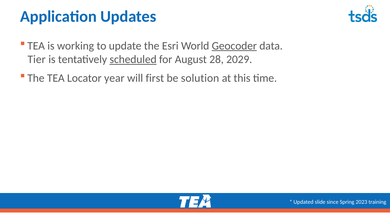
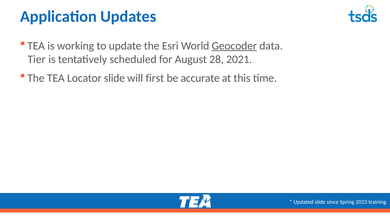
scheduled underline: present -> none
2029: 2029 -> 2021
Locator year: year -> slide
solution: solution -> accurate
